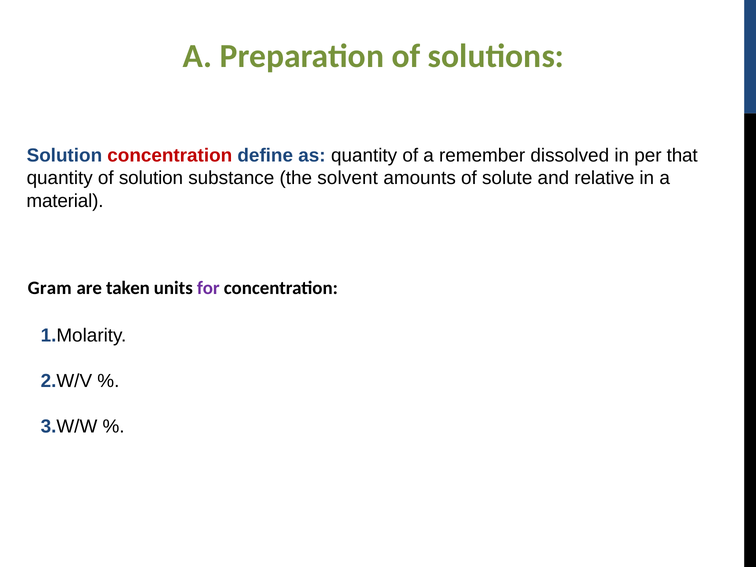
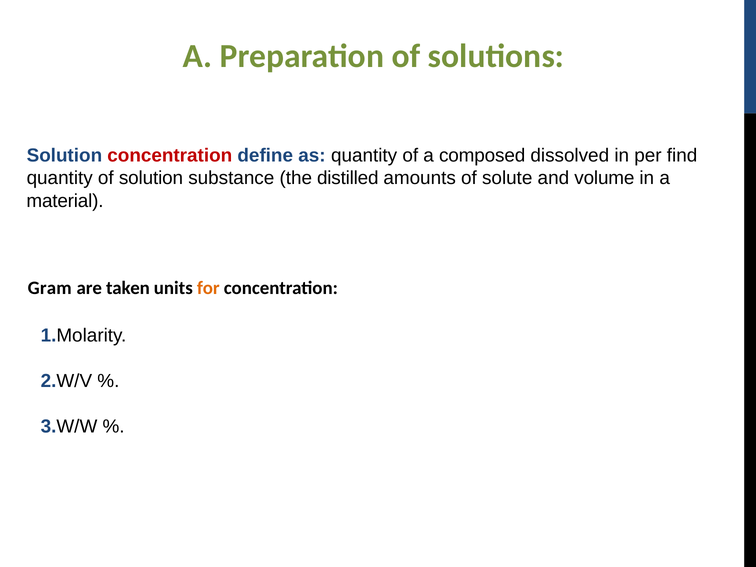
remember: remember -> composed
that: that -> find
solvent: solvent -> distilled
relative: relative -> volume
for colour: purple -> orange
